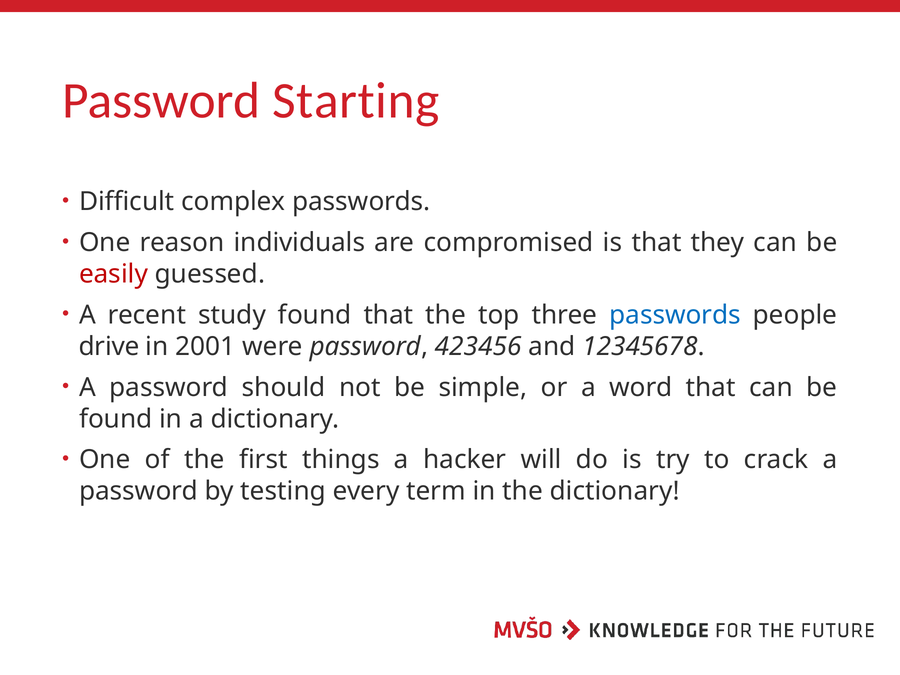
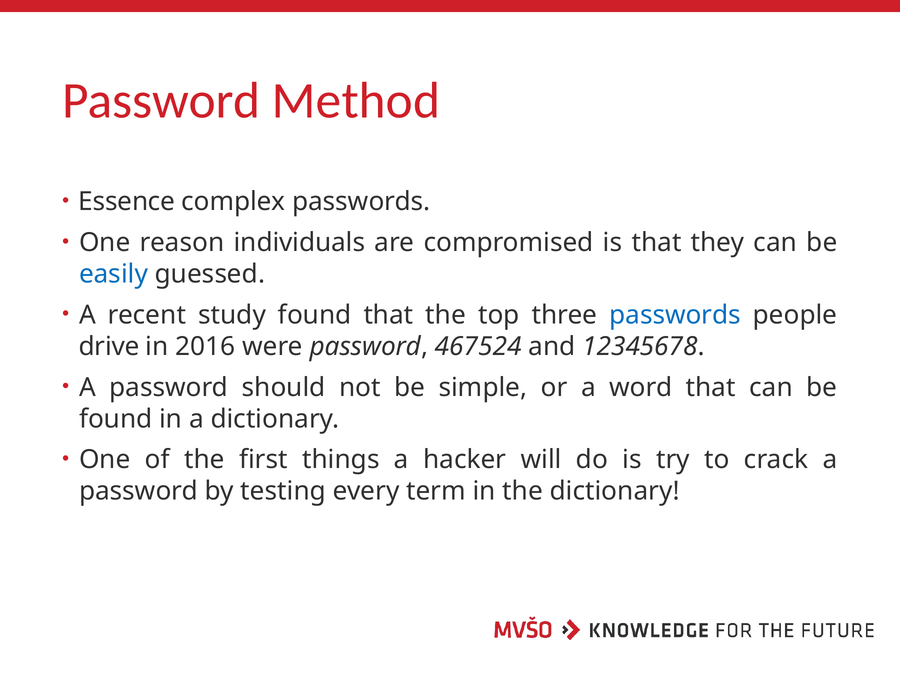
Starting: Starting -> Method
Difficult: Difficult -> Essence
easily colour: red -> blue
2001: 2001 -> 2016
423456: 423456 -> 467524
